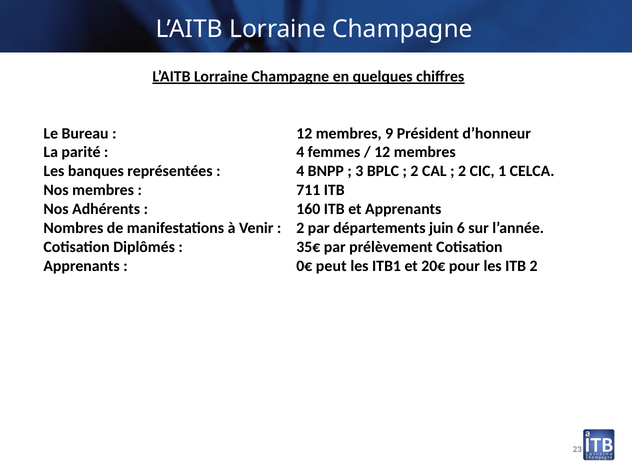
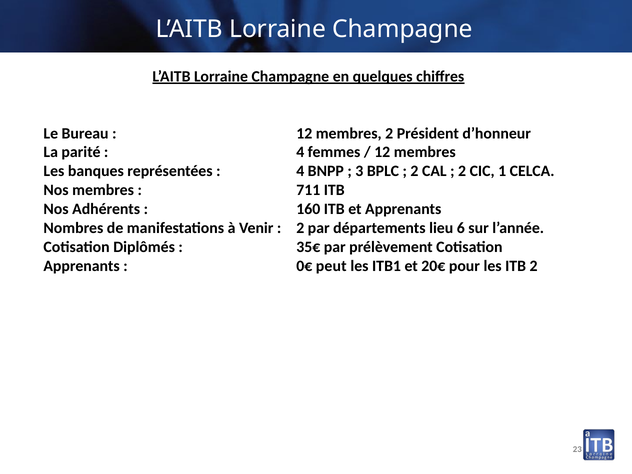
membres 9: 9 -> 2
juin: juin -> lieu
